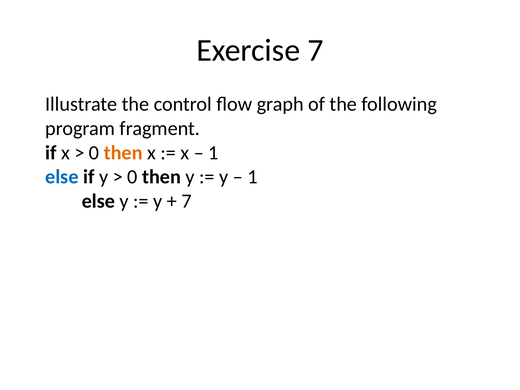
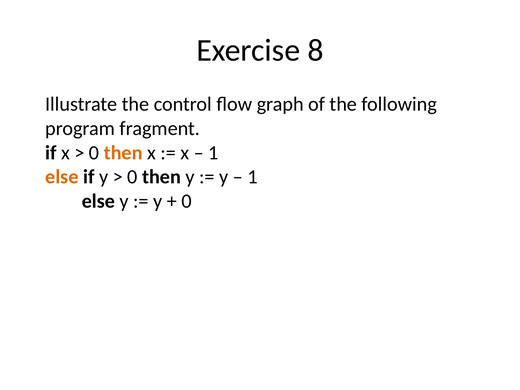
Exercise 7: 7 -> 8
else at (62, 177) colour: blue -> orange
7 at (187, 201): 7 -> 0
